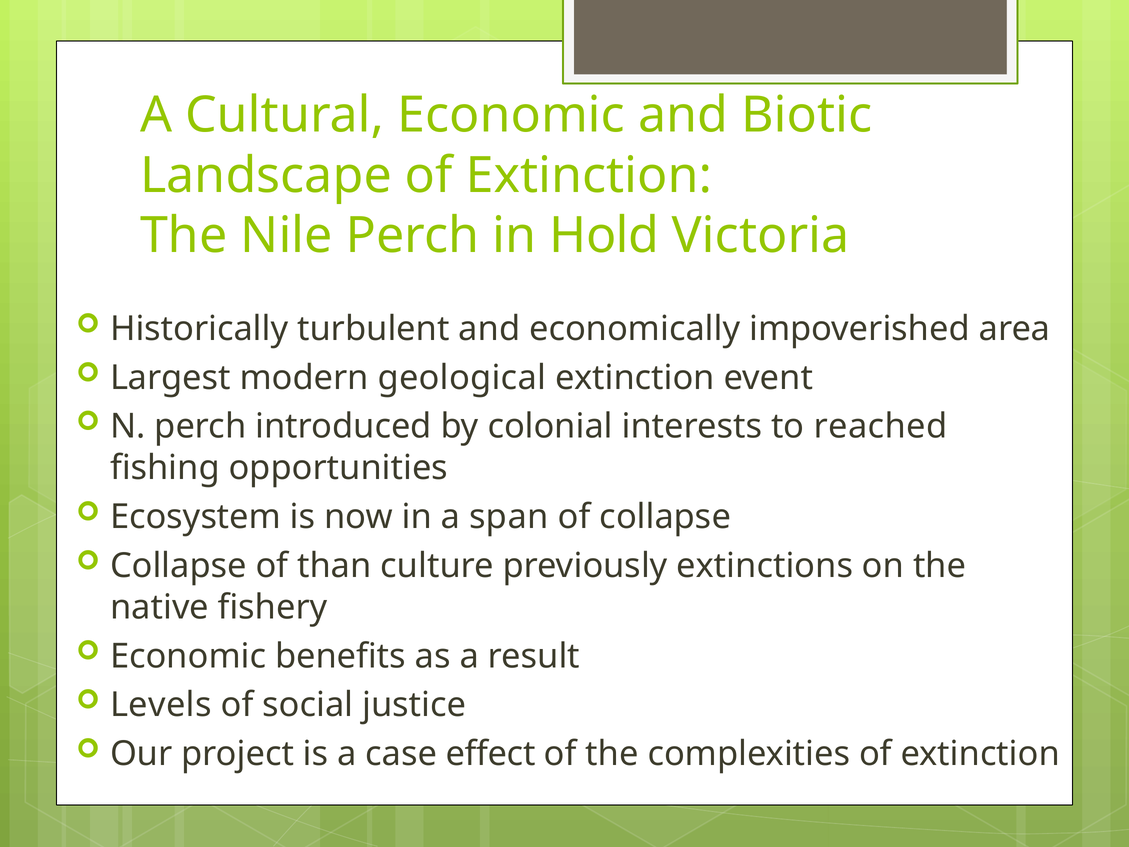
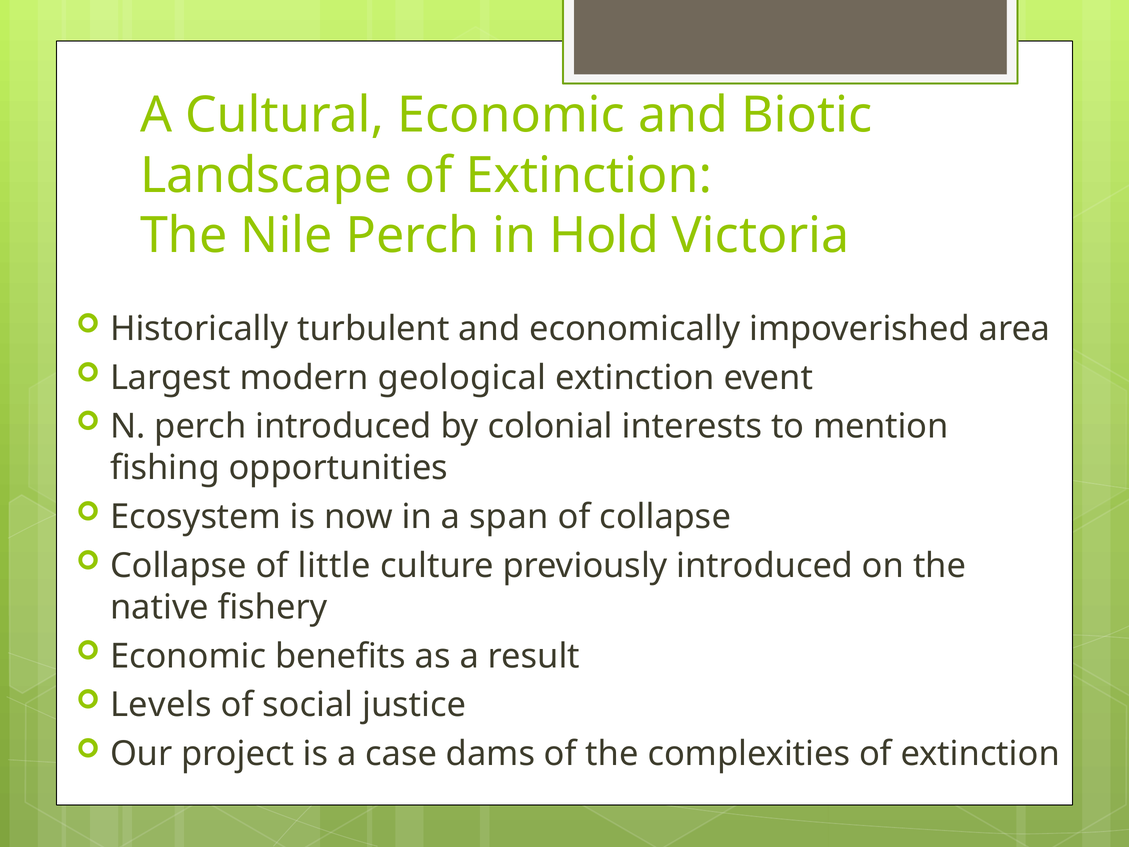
reached: reached -> mention
than: than -> little
previously extinctions: extinctions -> introduced
effect: effect -> dams
